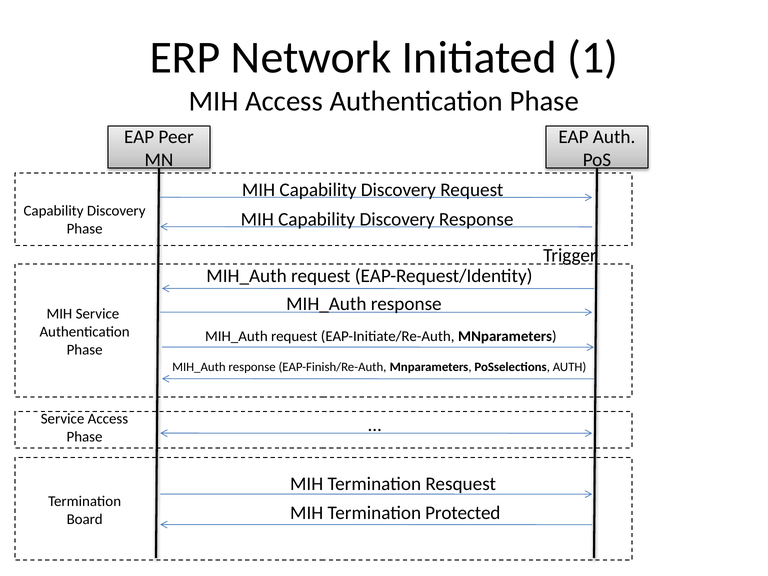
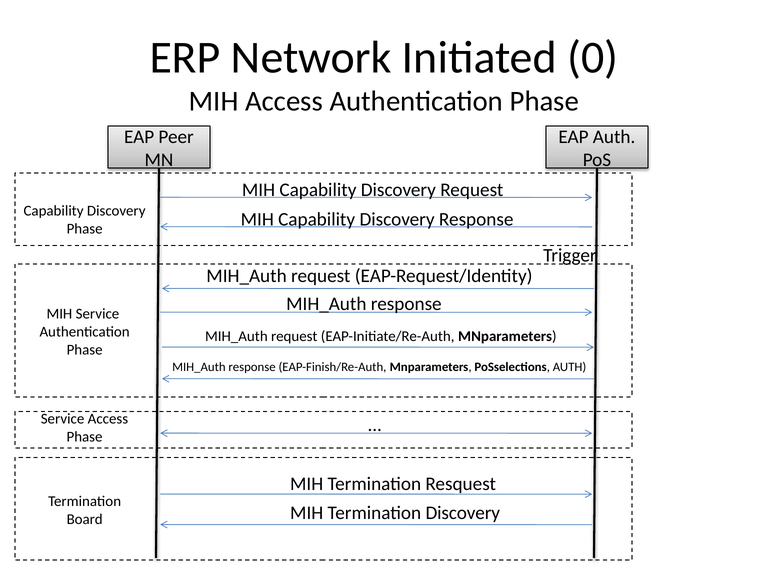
1: 1 -> 0
Termination Protected: Protected -> Discovery
